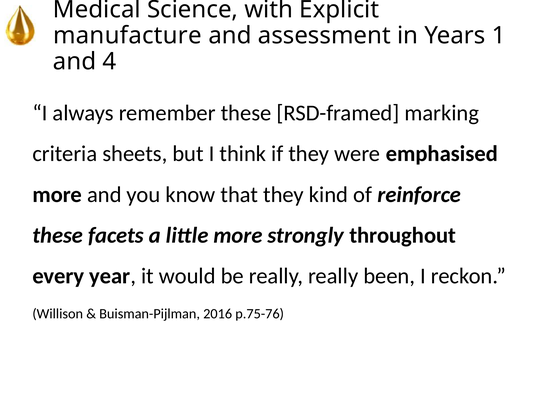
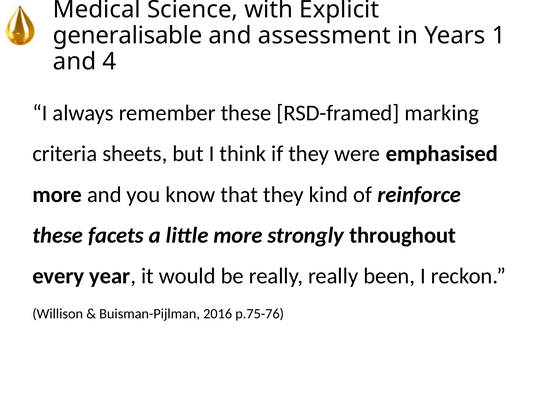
manufacture: manufacture -> generalisable
